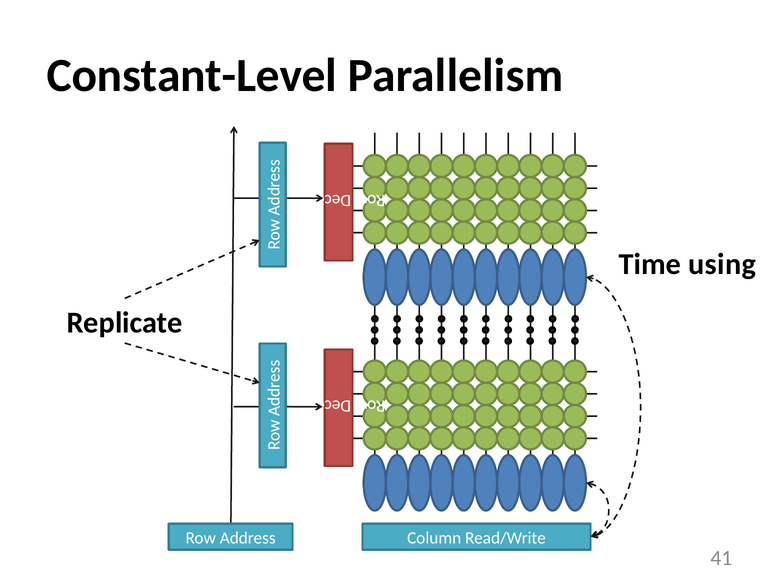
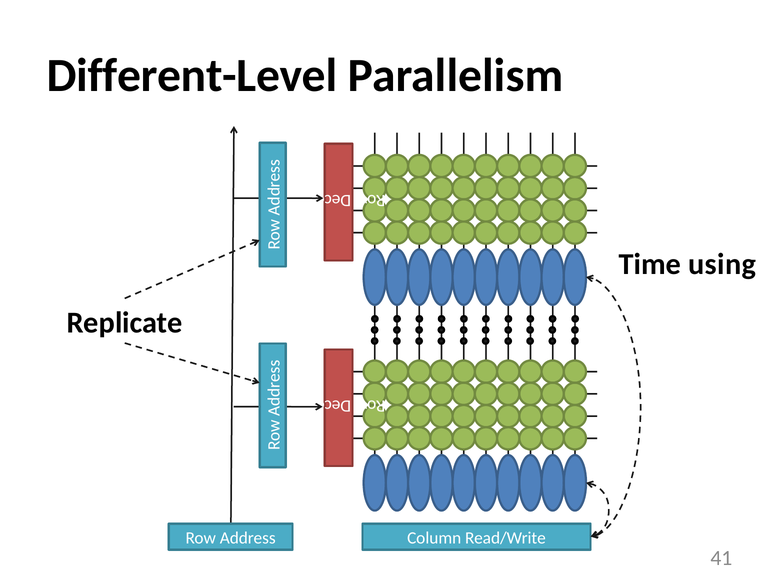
Constant-Level: Constant-Level -> Different-Level
